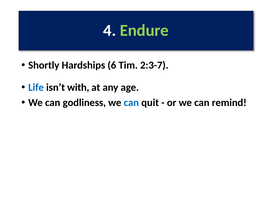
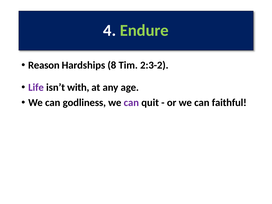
Shortly: Shortly -> Reason
6: 6 -> 8
2:3-7: 2:3-7 -> 2:3-2
Life colour: blue -> purple
can at (131, 103) colour: blue -> purple
remind: remind -> faithful
